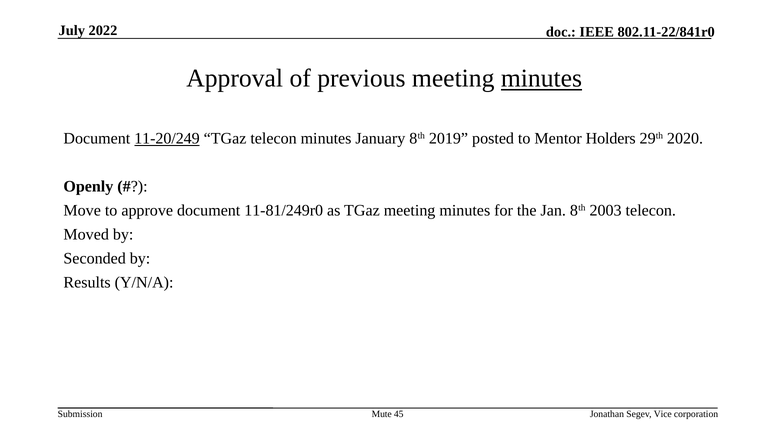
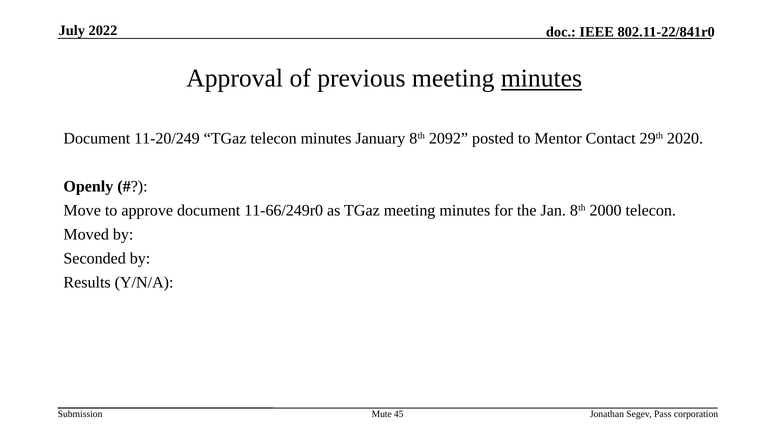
11-20/249 underline: present -> none
2019: 2019 -> 2092
Holders: Holders -> Contact
11-81/249r0: 11-81/249r0 -> 11-66/249r0
2003: 2003 -> 2000
Vice: Vice -> Pass
